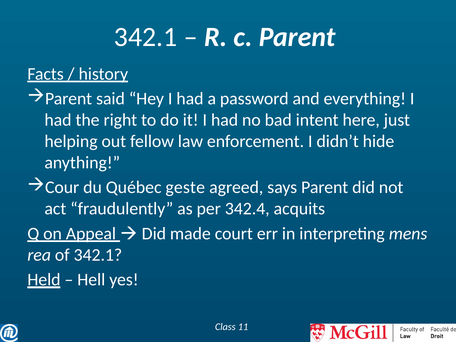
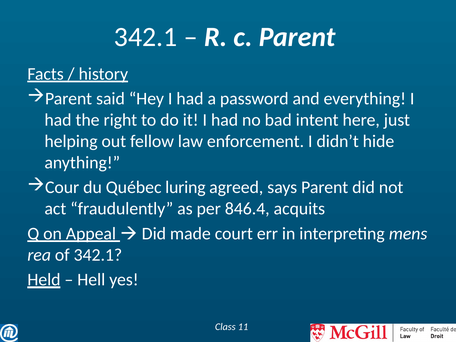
geste: geste -> luring
342.4: 342.4 -> 846.4
